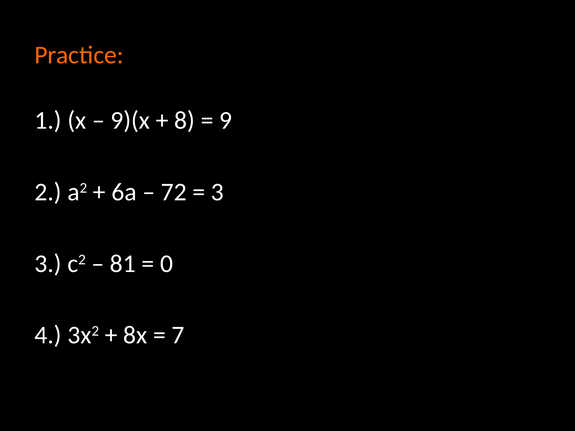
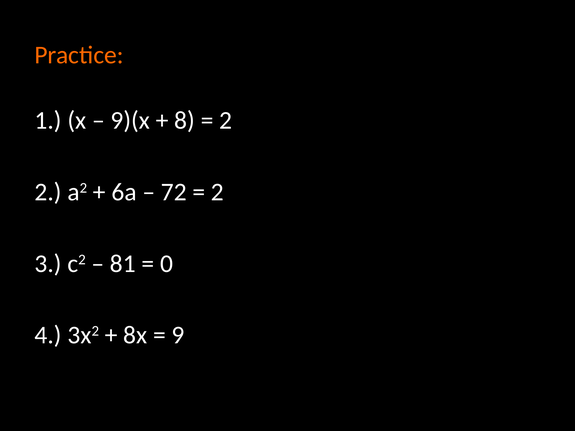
9 at (226, 121): 9 -> 2
3 at (217, 192): 3 -> 2
7: 7 -> 9
